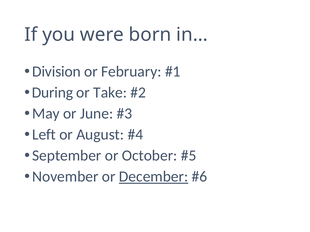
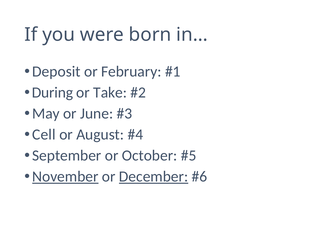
Division: Division -> Deposit
Left: Left -> Cell
November underline: none -> present
